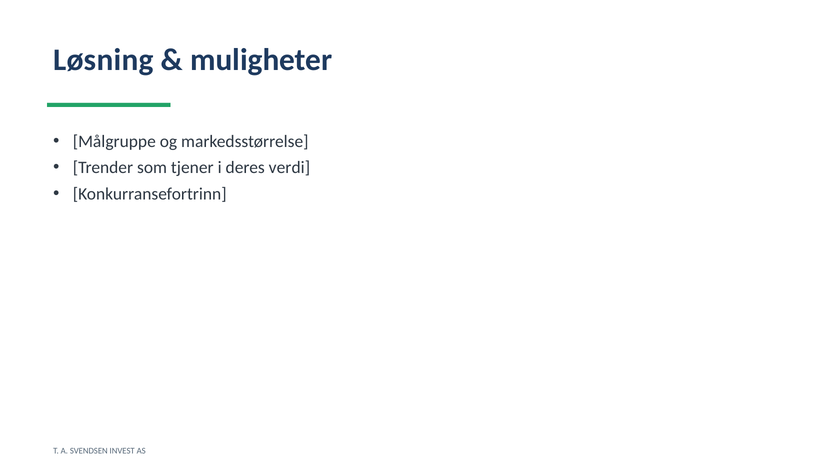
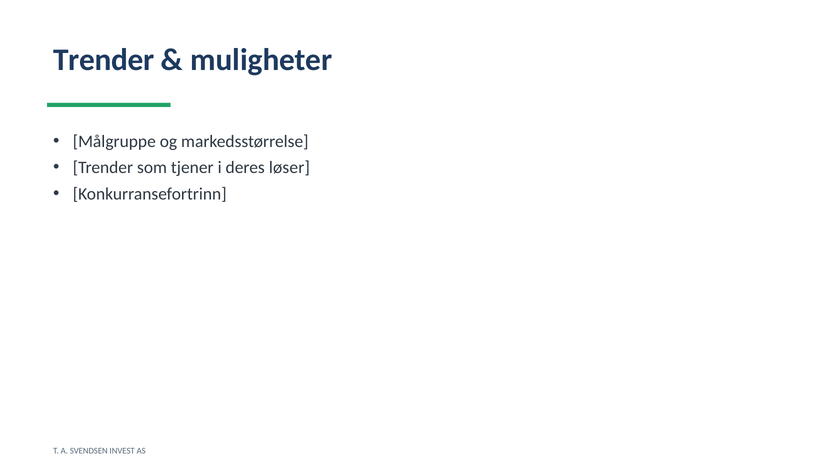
Løsning at (103, 60): Løsning -> Trender
verdi: verdi -> løser
